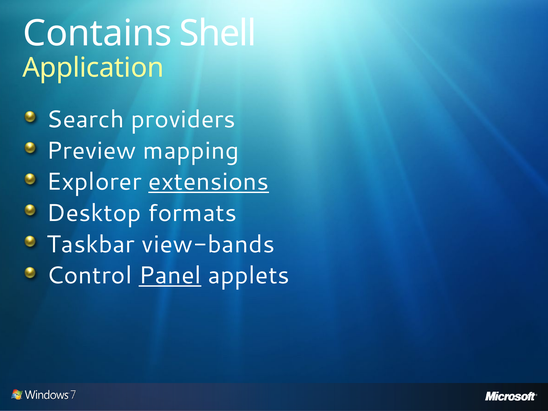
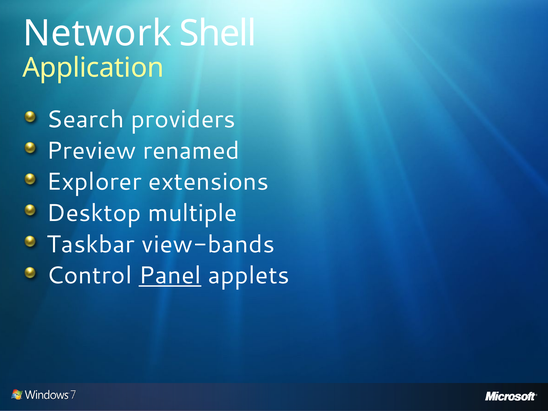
Contains: Contains -> Network
mapping: mapping -> renamed
extensions underline: present -> none
formats: formats -> multiple
